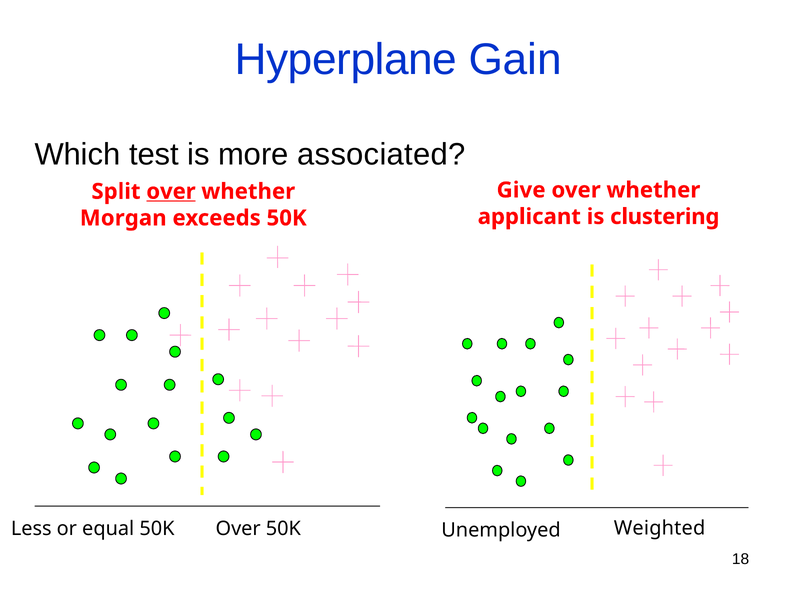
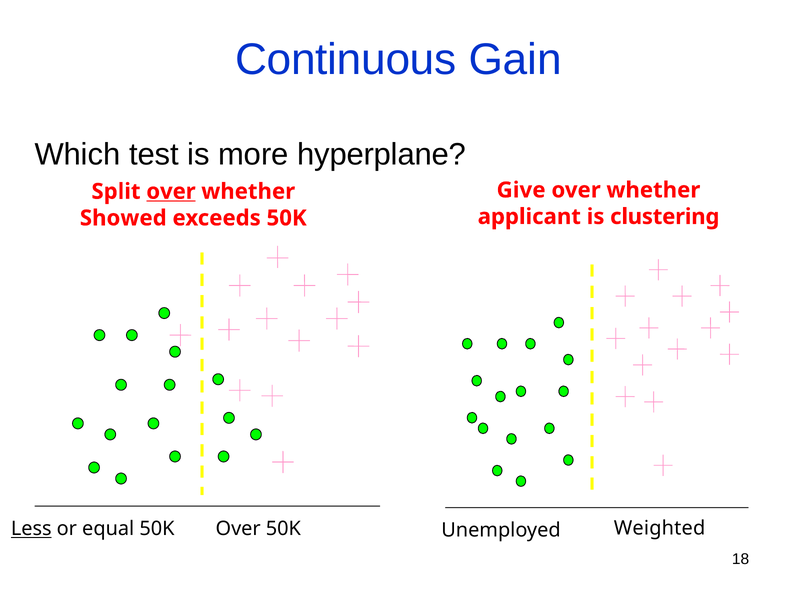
Hyperplane: Hyperplane -> Continuous
associated: associated -> hyperplane
Morgan: Morgan -> Showed
Less underline: none -> present
